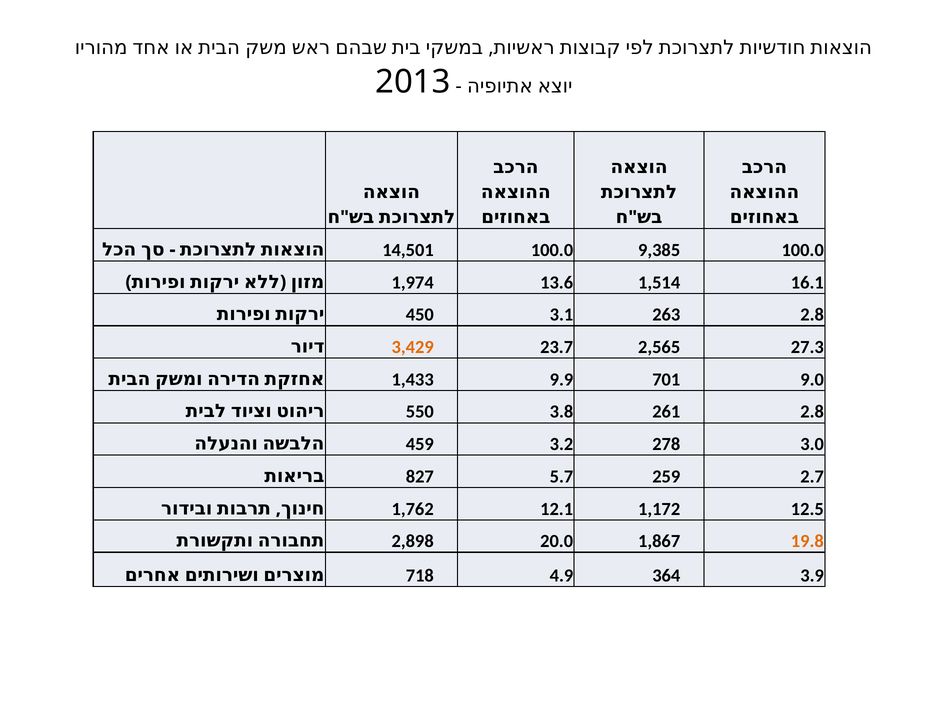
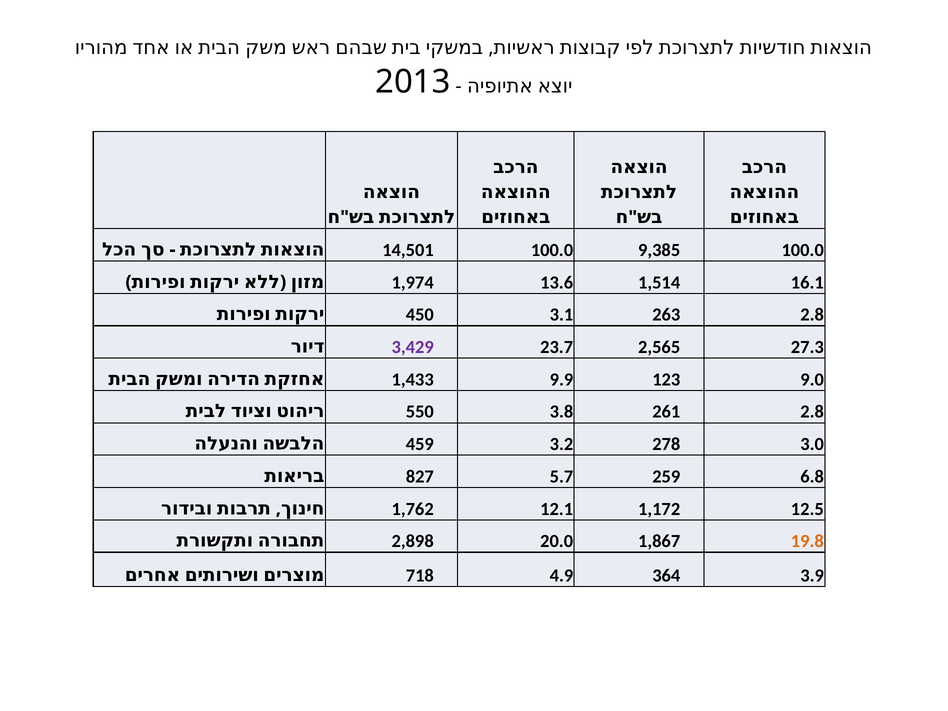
3,429 colour: orange -> purple
701: 701 -> 123
2.7: 2.7 -> 6.8
